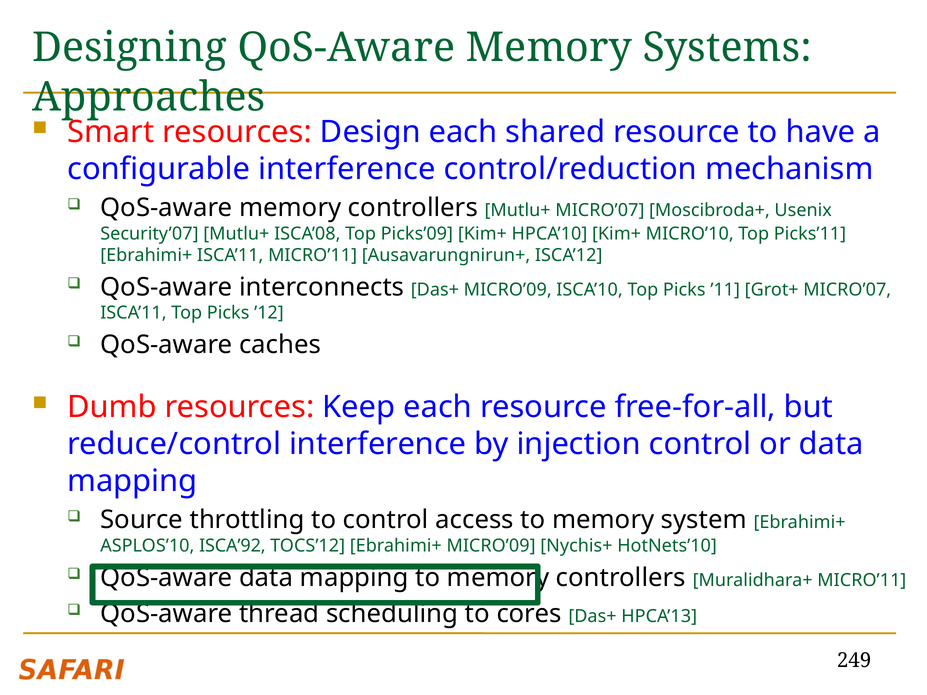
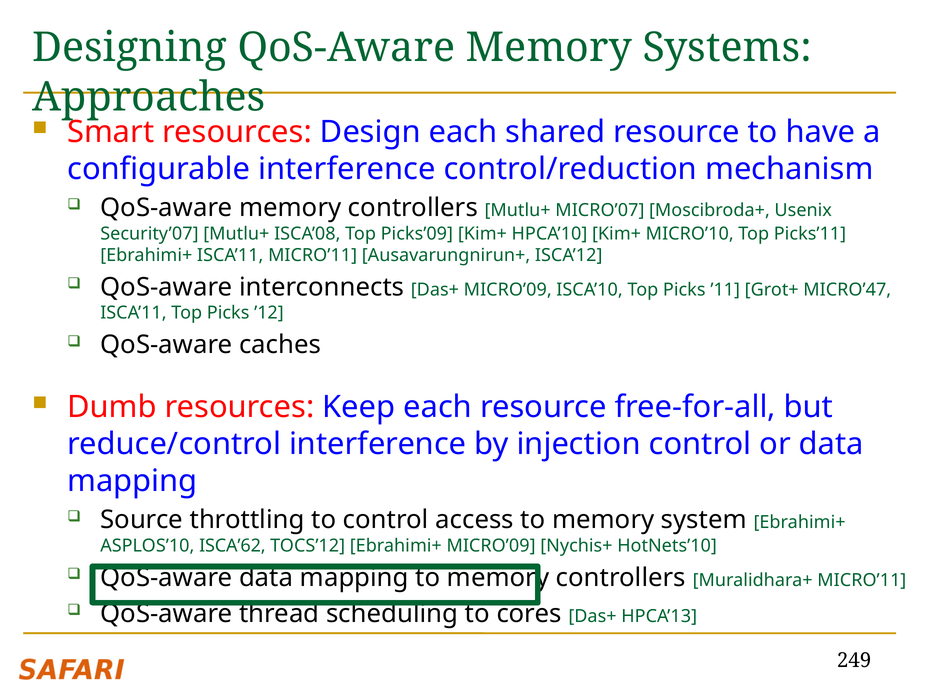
Grot+ MICRO’07: MICRO’07 -> MICRO’47
ISCA’92: ISCA’92 -> ISCA’62
